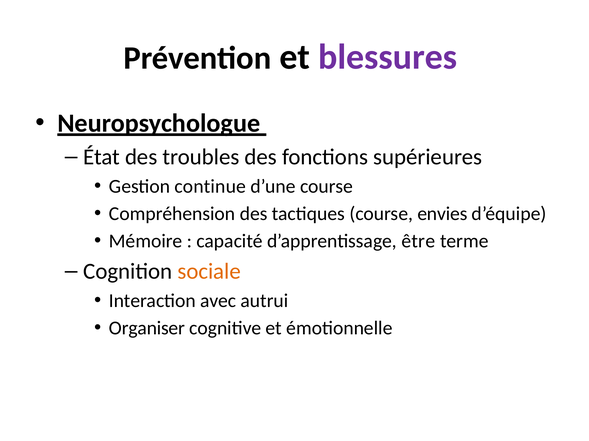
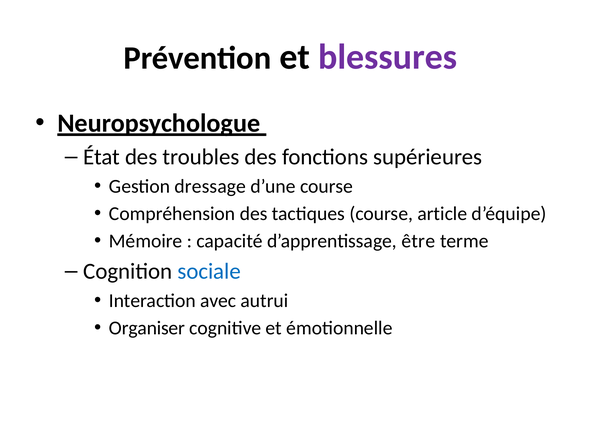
continue: continue -> dressage
envies: envies -> article
sociale colour: orange -> blue
